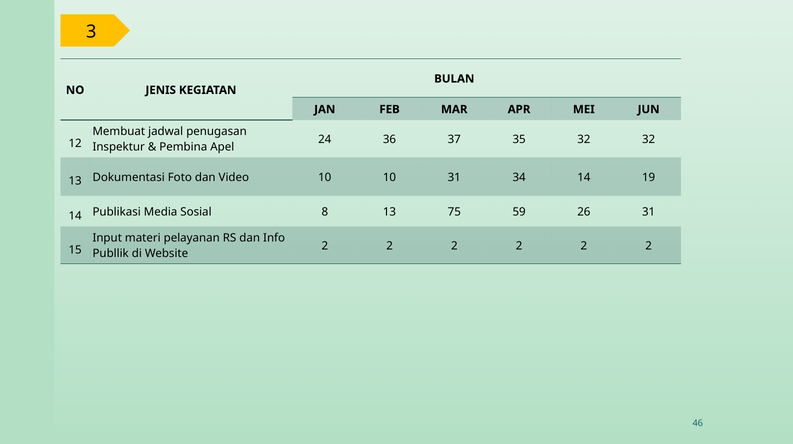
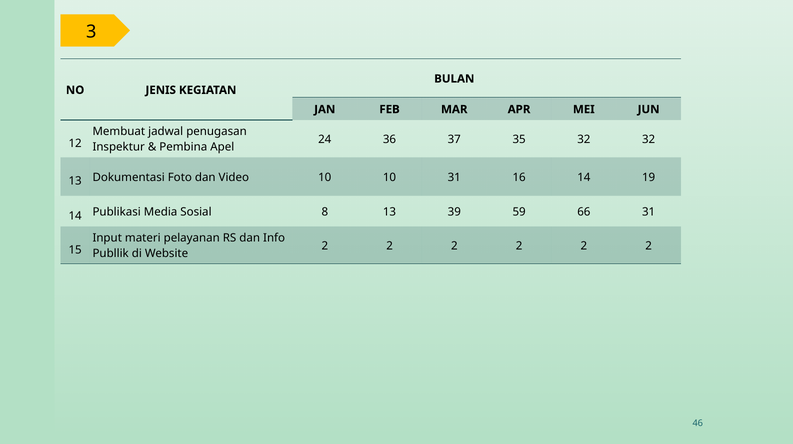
34: 34 -> 16
75: 75 -> 39
26: 26 -> 66
